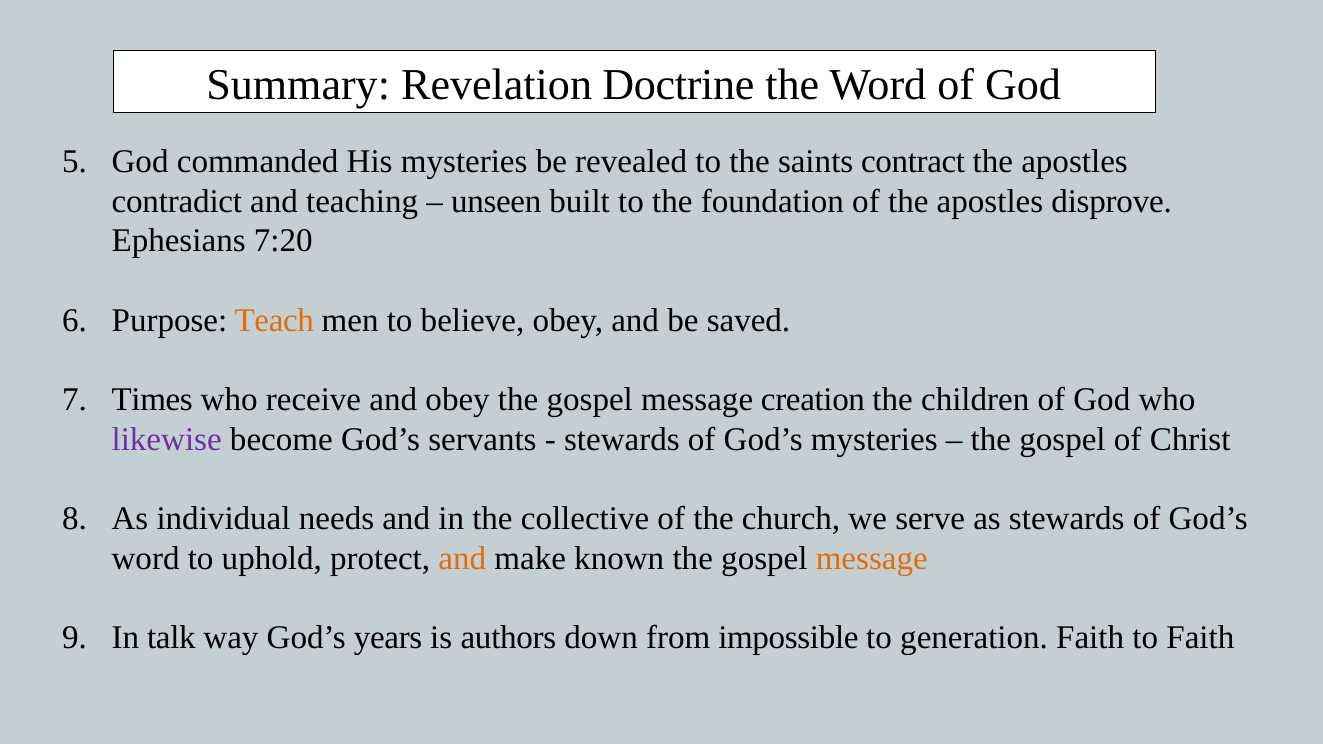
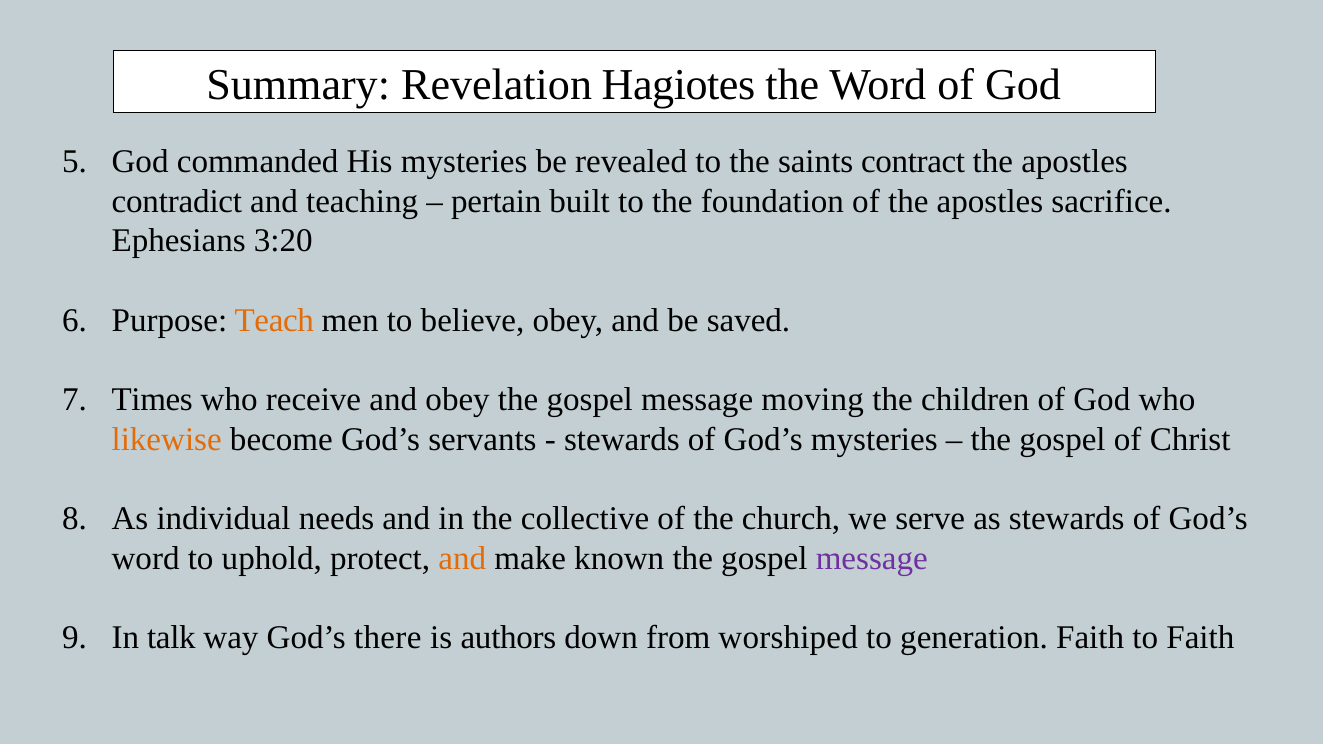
Doctrine: Doctrine -> Hagiotes
unseen: unseen -> pertain
disprove: disprove -> sacrifice
7:20: 7:20 -> 3:20
creation: creation -> moving
likewise colour: purple -> orange
message at (872, 558) colour: orange -> purple
years: years -> there
impossible: impossible -> worshiped
